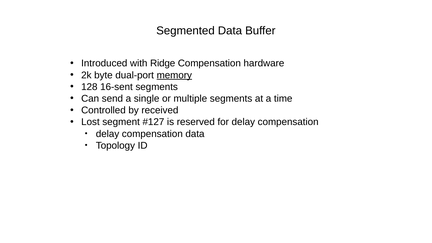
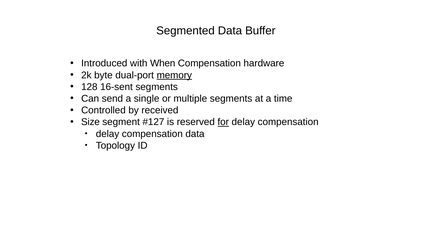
Ridge: Ridge -> When
Lost: Lost -> Size
for underline: none -> present
